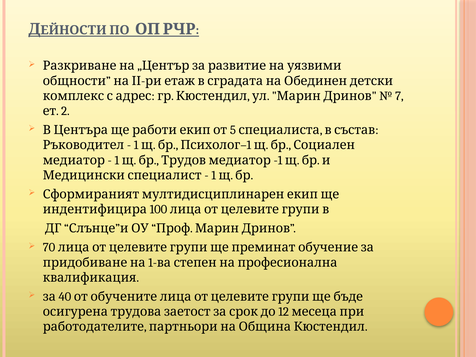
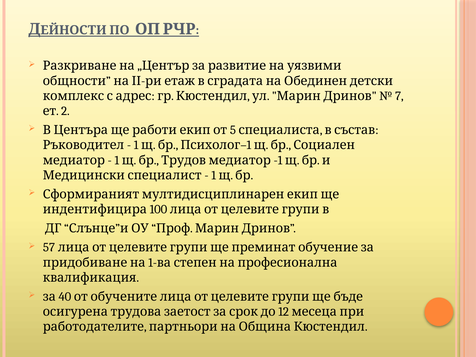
70: 70 -> 57
